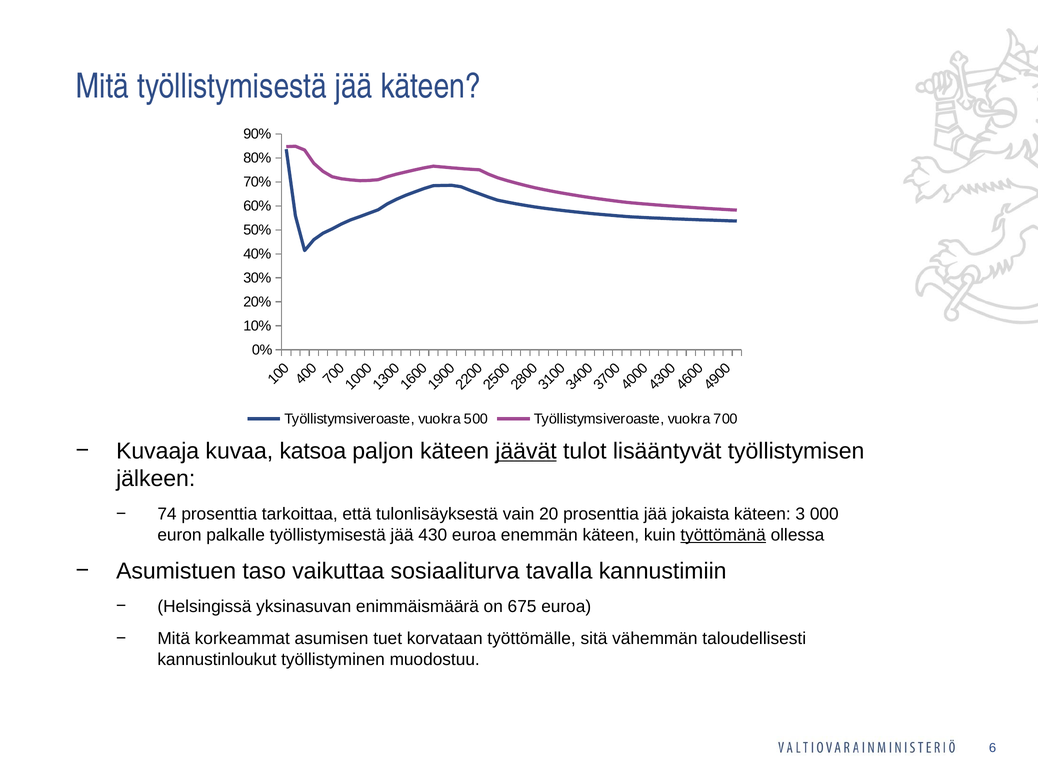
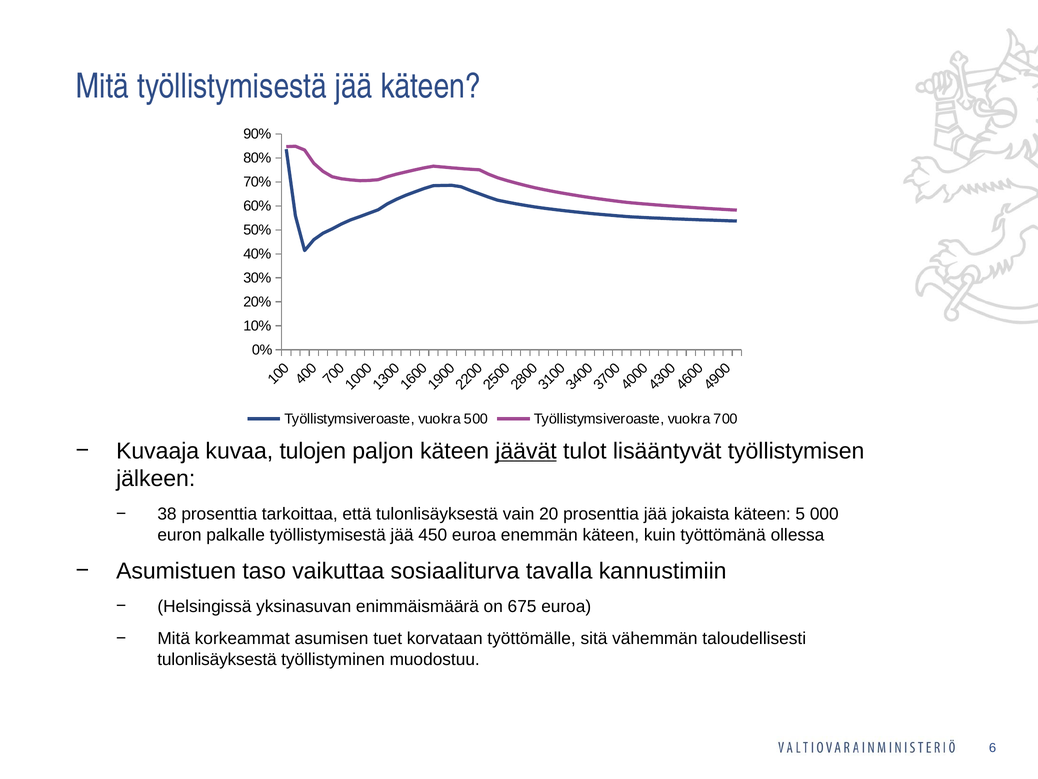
katsoa: katsoa -> tulojen
74: 74 -> 38
käteen 3: 3 -> 5
430: 430 -> 450
työttömänä underline: present -> none
kannustinloukut at (217, 659): kannustinloukut -> tulonlisäyksestä
